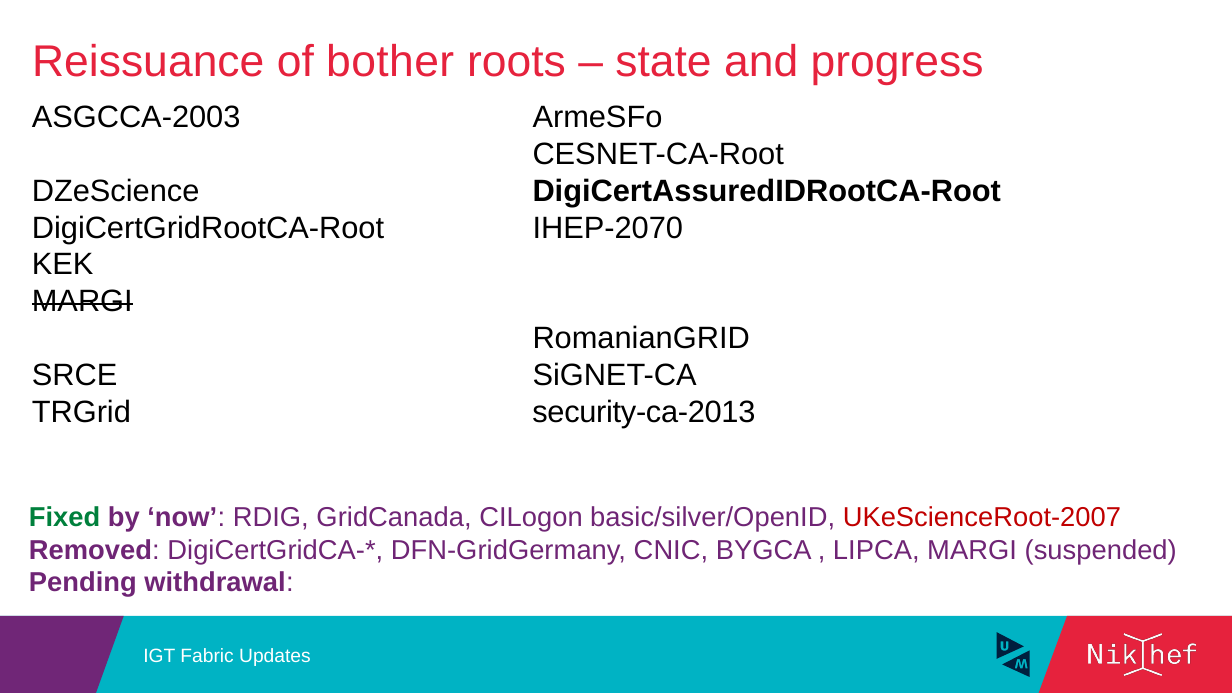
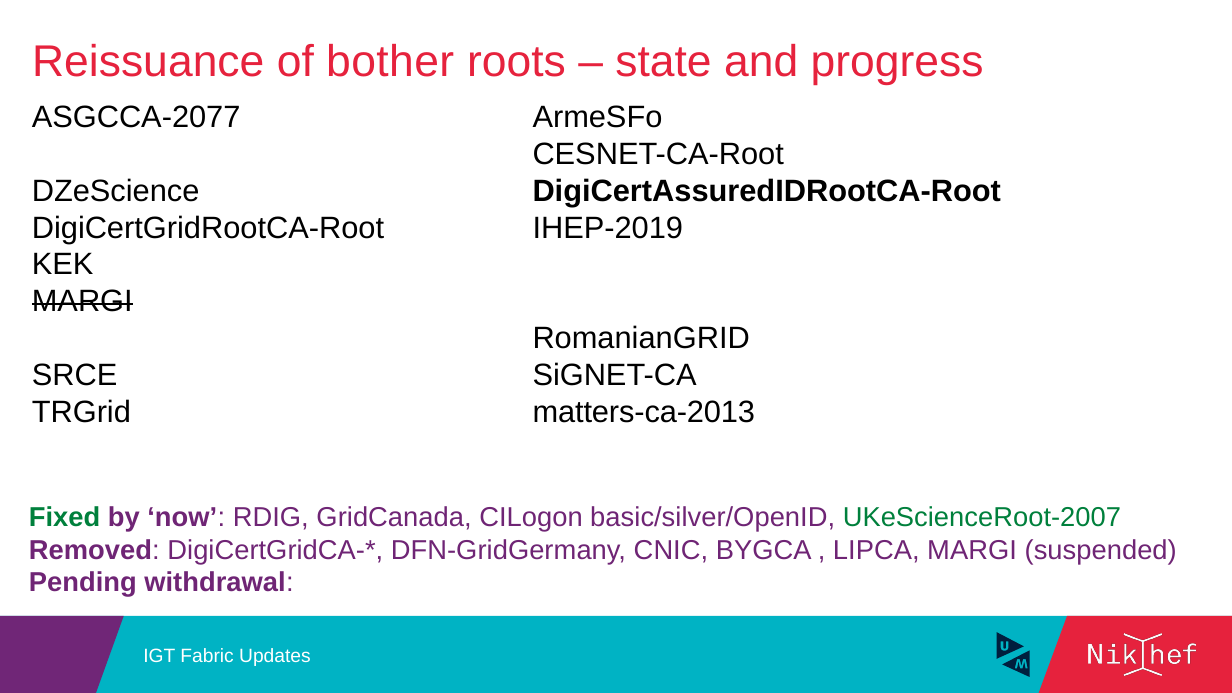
ASGCCA-2003: ASGCCA-2003 -> ASGCCA-2077
IHEP-2070: IHEP-2070 -> IHEP-2019
security-ca-2013: security-ca-2013 -> matters-ca-2013
UKeScienceRoot-2007 colour: red -> green
